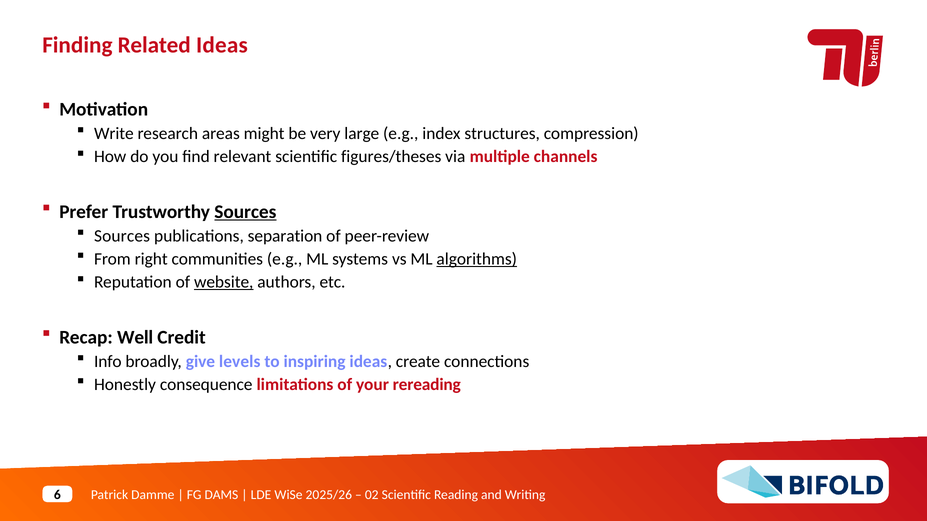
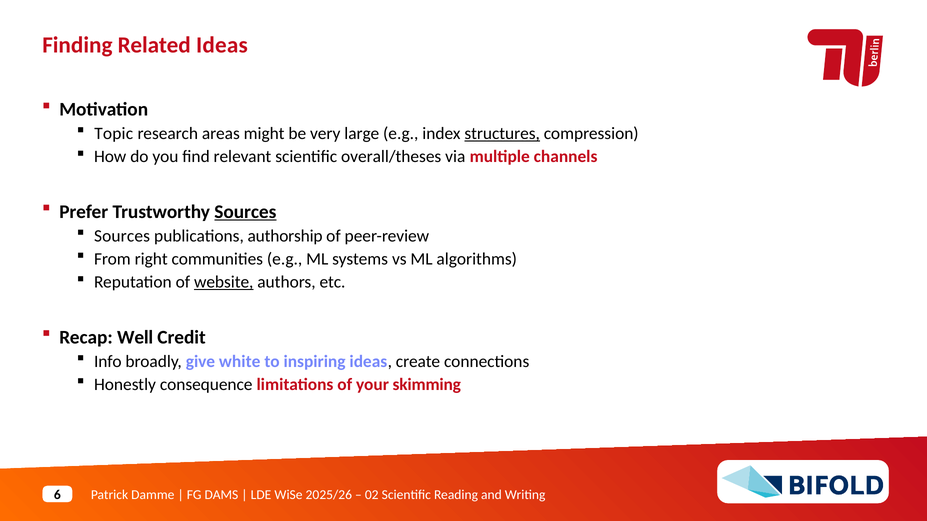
Write: Write -> Topic
structures underline: none -> present
figures/theses: figures/theses -> overall/theses
separation: separation -> authorship
algorithms underline: present -> none
levels: levels -> white
rereading: rereading -> skimming
